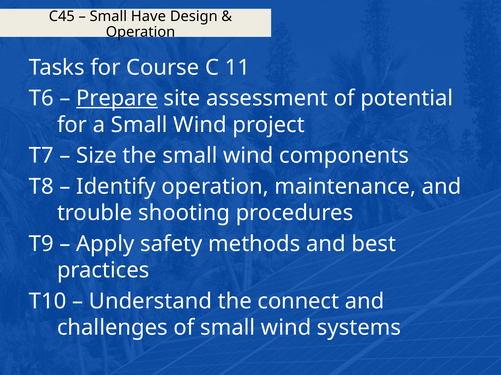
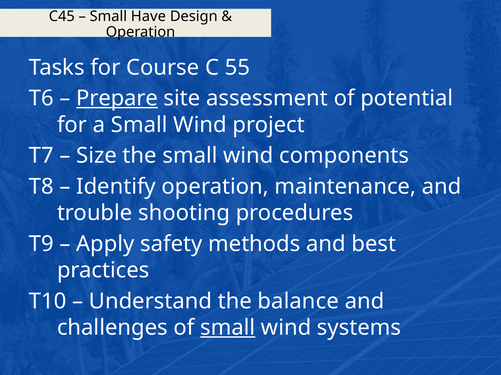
11: 11 -> 55
connect: connect -> balance
small at (228, 328) underline: none -> present
